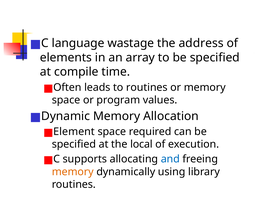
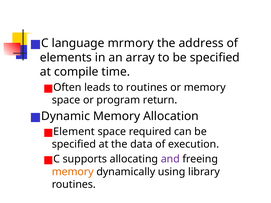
wastage: wastage -> mrmory
values: values -> return
local: local -> data
and colour: blue -> purple
